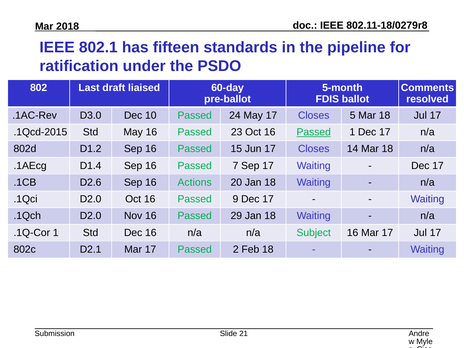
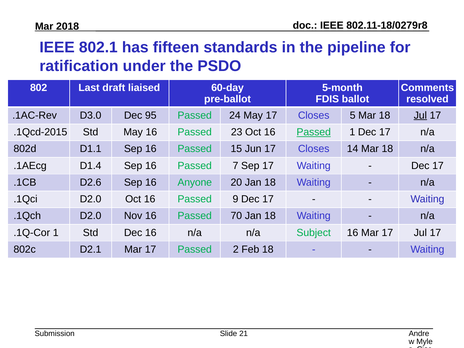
10: 10 -> 95
Jul at (420, 115) underline: none -> present
D1.2: D1.2 -> D1.1
Actions: Actions -> Anyone
29: 29 -> 70
